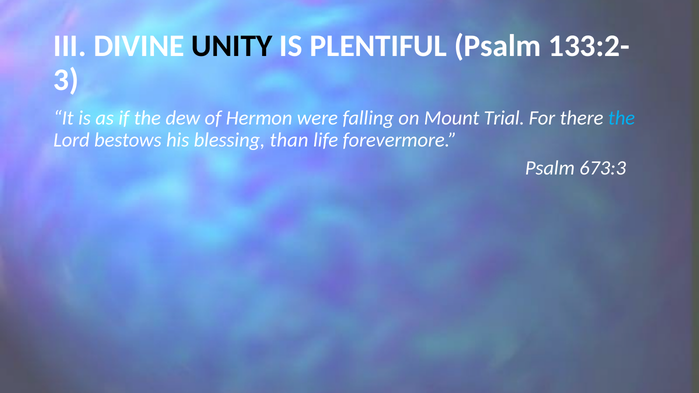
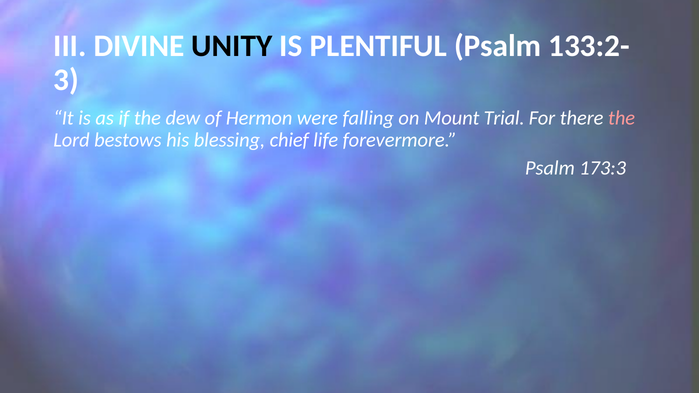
the at (622, 118) colour: light blue -> pink
than: than -> chief
673:3: 673:3 -> 173:3
